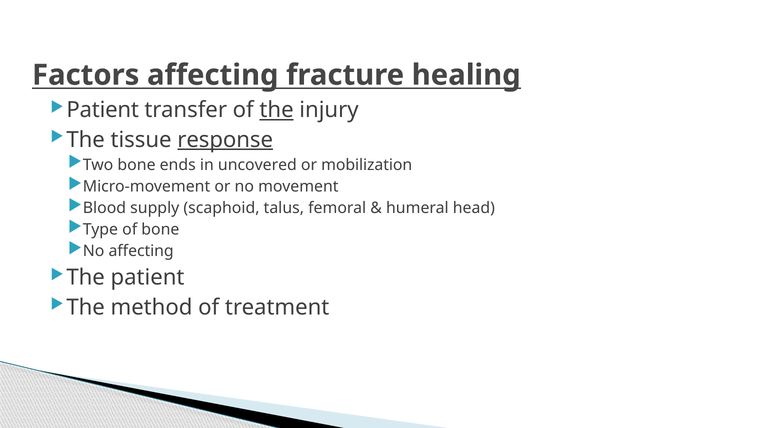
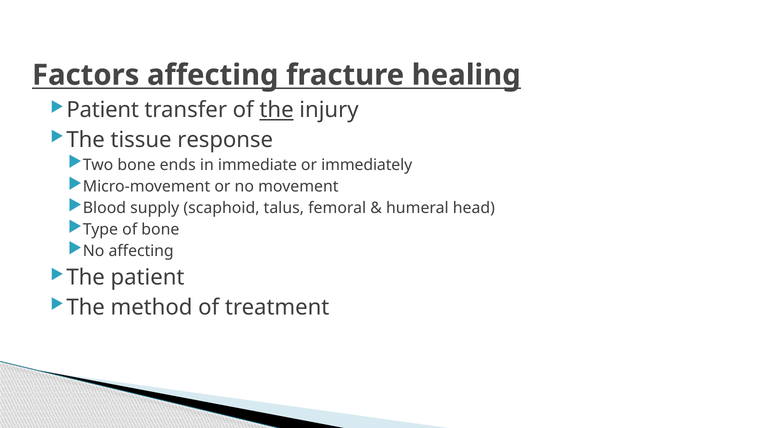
response underline: present -> none
uncovered: uncovered -> immediate
mobilization: mobilization -> immediately
